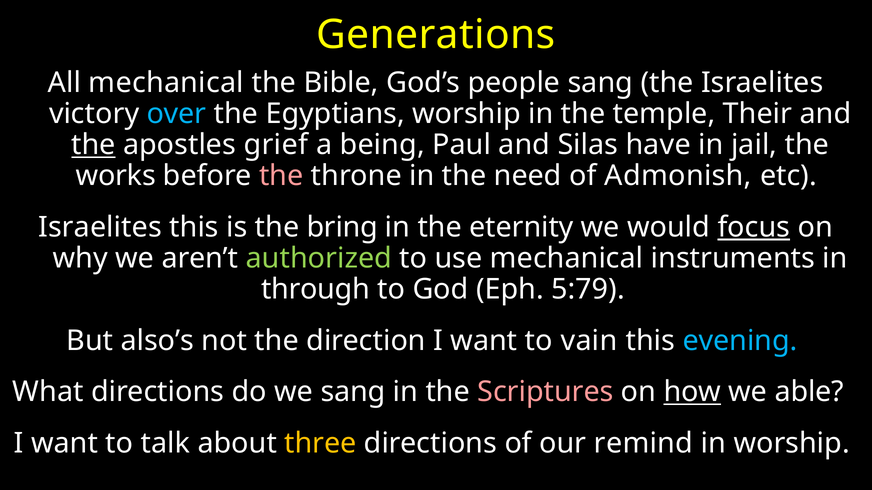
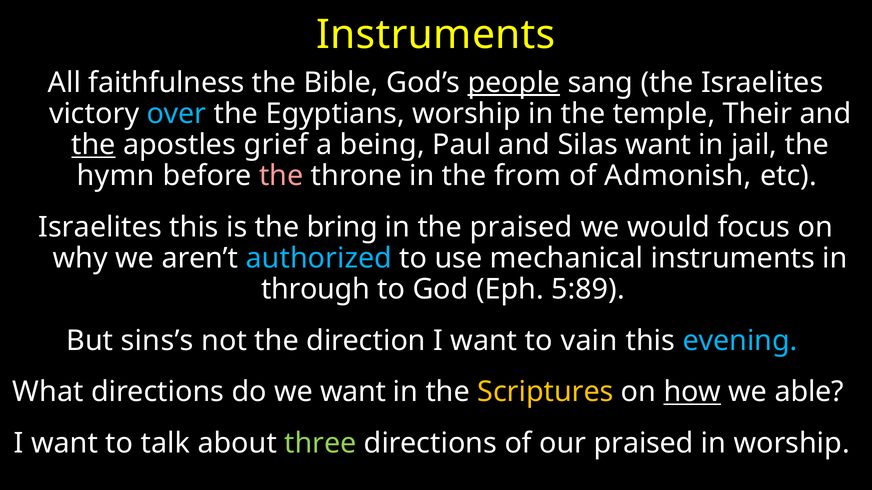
Generations at (436, 35): Generations -> Instruments
All mechanical: mechanical -> faithfulness
people underline: none -> present
Silas have: have -> want
works: works -> hymn
need: need -> from
the eternity: eternity -> praised
focus underline: present -> none
authorized colour: light green -> light blue
5:79: 5:79 -> 5:89
also’s: also’s -> sins’s
we sang: sang -> want
Scriptures colour: pink -> yellow
three colour: yellow -> light green
our remind: remind -> praised
